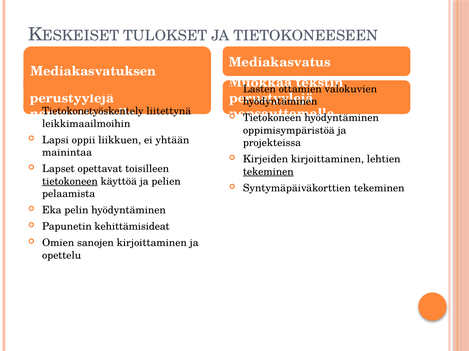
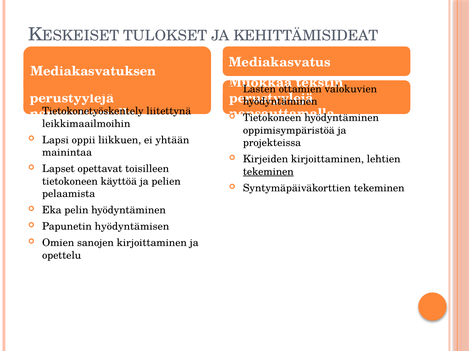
TIETOKONEESEEN: TIETOKONEESEEN -> KEHITTÄMISIDEAT
tietokoneen at (70, 182) underline: present -> none
kehittämisideat: kehittämisideat -> hyödyntämisen
